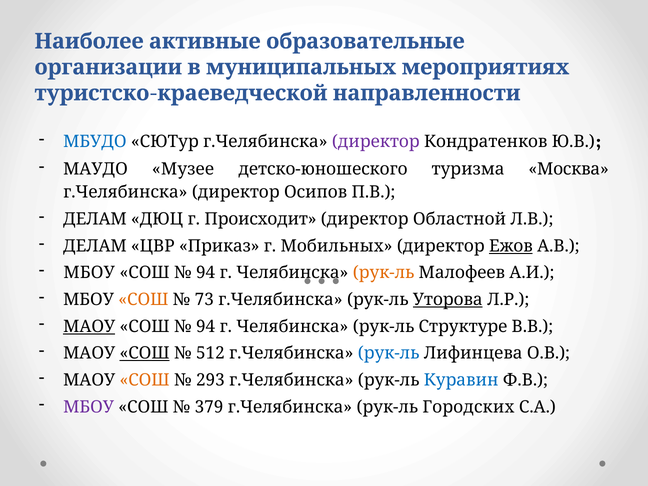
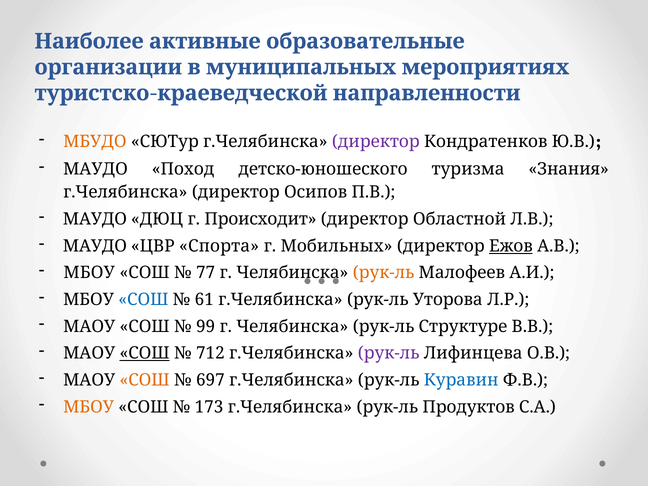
МБУДО colour: blue -> orange
Музее: Музее -> Поход
Москва: Москва -> Знания
ДЕЛАМ at (95, 219): ДЕЛАМ -> МАУДО
ДЕЛАМ at (95, 246): ДЕЛАМ -> МАУДО
Приказ: Приказ -> Спорта
94 at (206, 273): 94 -> 77
СОШ at (143, 300) colour: orange -> blue
73: 73 -> 61
Уторова underline: present -> none
МАОУ at (89, 326) underline: present -> none
94 at (206, 326): 94 -> 99
512: 512 -> 712
рук-ль at (389, 353) colour: blue -> purple
293: 293 -> 697
МБОУ at (89, 407) colour: purple -> orange
379: 379 -> 173
Городских: Городских -> Продуктов
